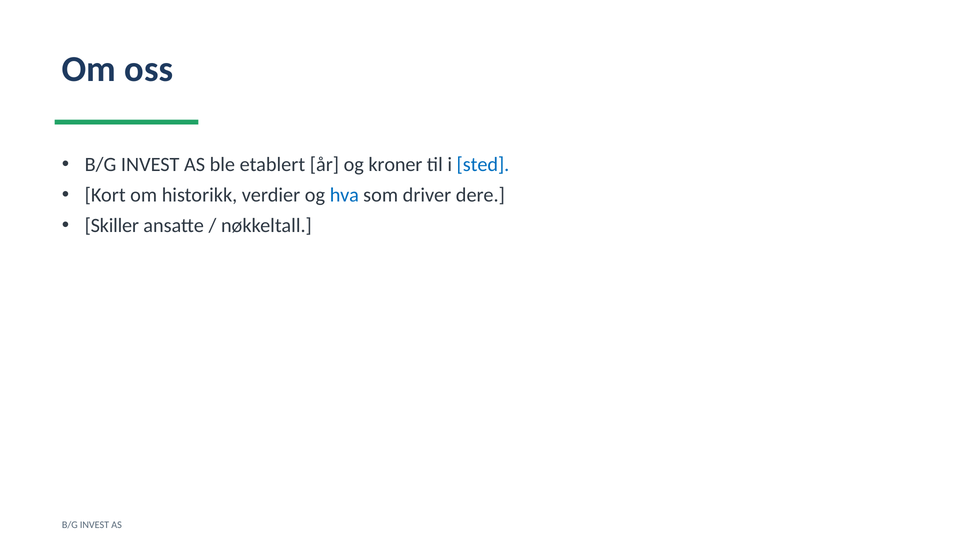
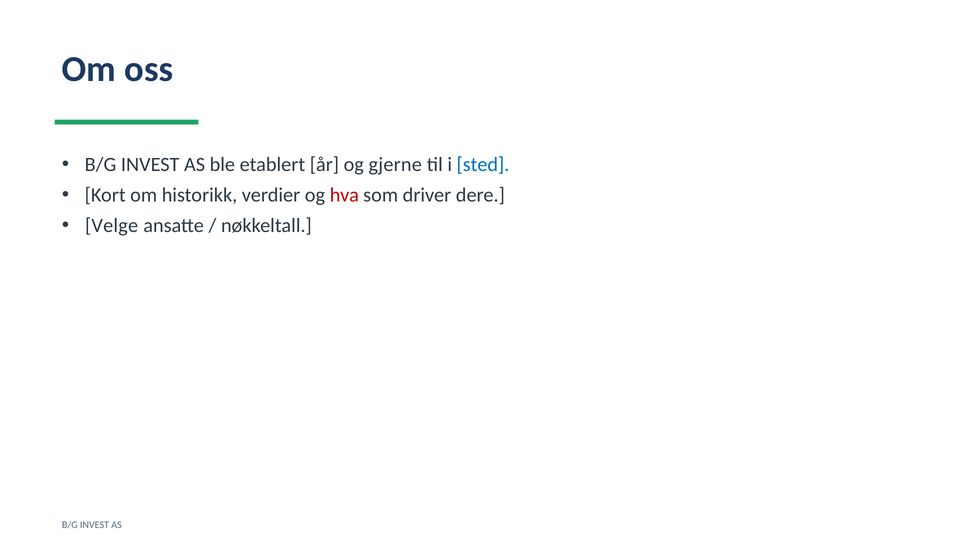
kroner: kroner -> gjerne
hva colour: blue -> red
Skiller: Skiller -> Velge
